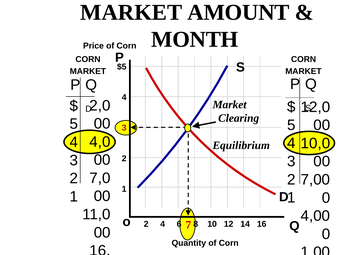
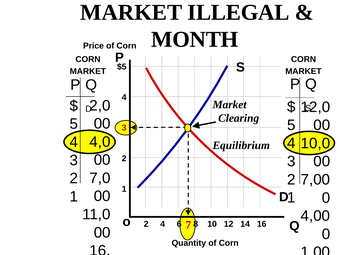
AMOUNT: AMOUNT -> ILLEGAL
